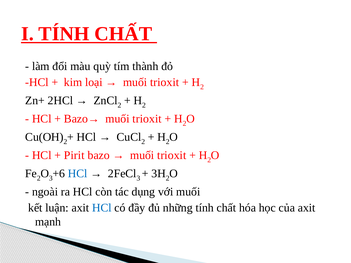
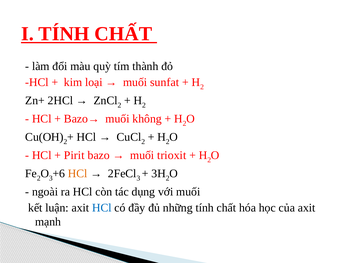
trioxit at (165, 82): trioxit -> sunfat
Bazo→ muối trioxit: trioxit -> không
HCl at (78, 174) colour: blue -> orange
